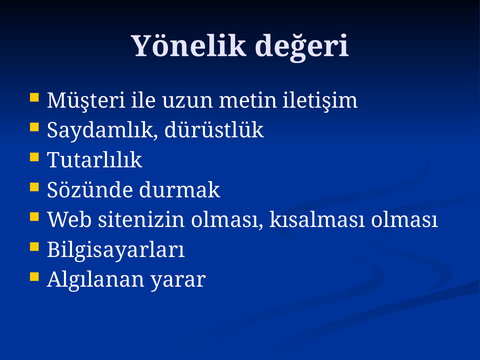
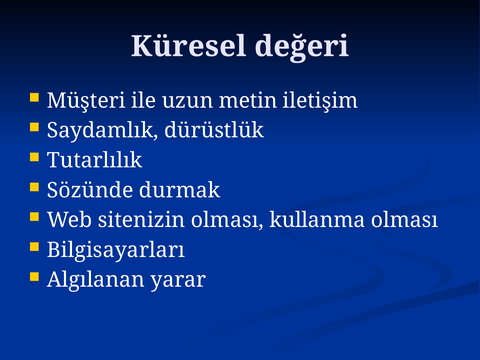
Yönelik: Yönelik -> Küresel
kısalması: kısalması -> kullanma
